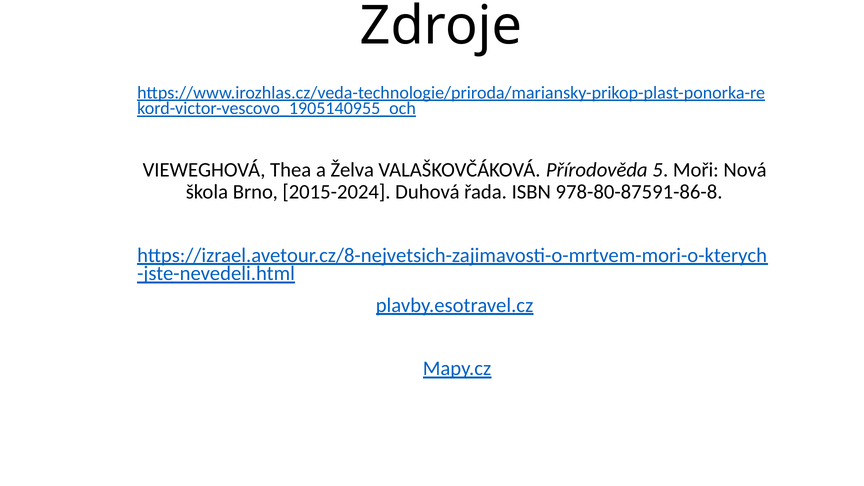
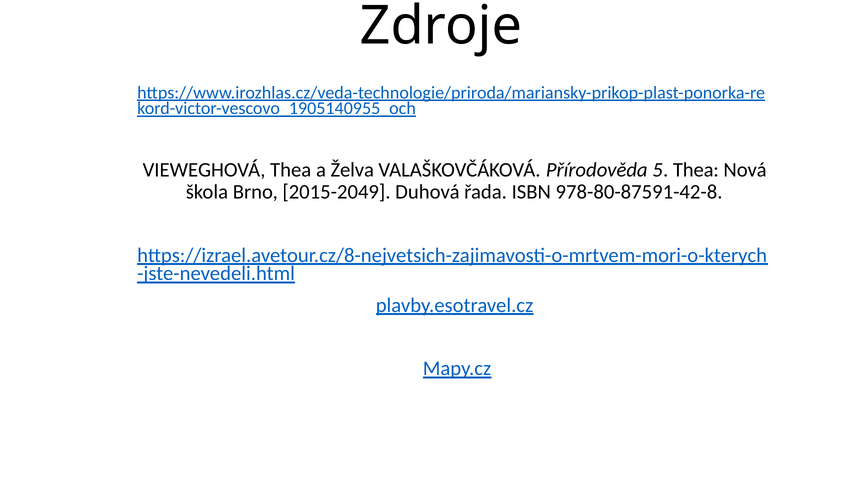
5 Moři: Moři -> Thea
2015-2024: 2015-2024 -> 2015-2049
978-80-87591-86-8: 978-80-87591-86-8 -> 978-80-87591-42-8
